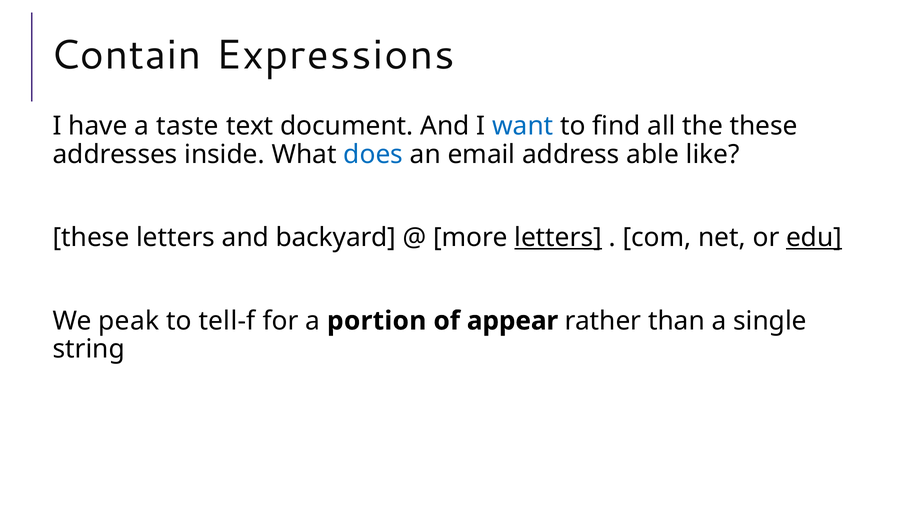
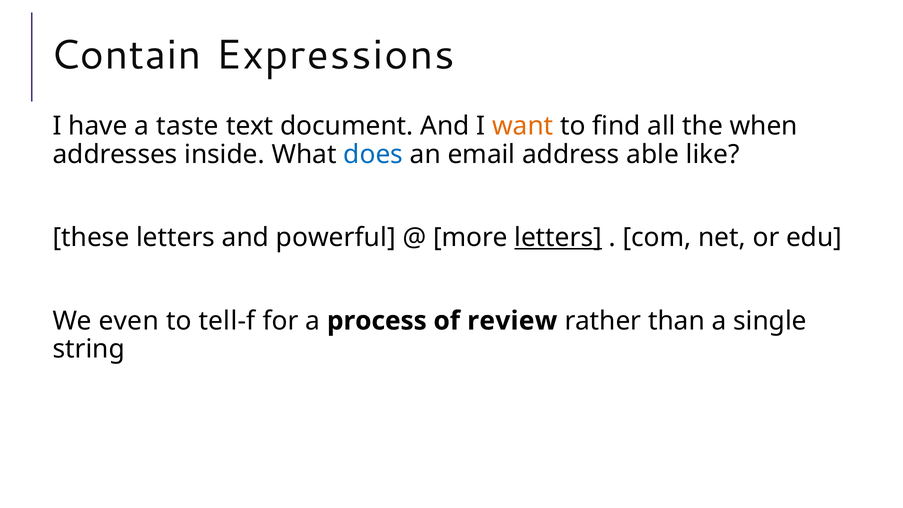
want colour: blue -> orange
the these: these -> when
backyard: backyard -> powerful
edu underline: present -> none
peak: peak -> even
portion: portion -> process
appear: appear -> review
